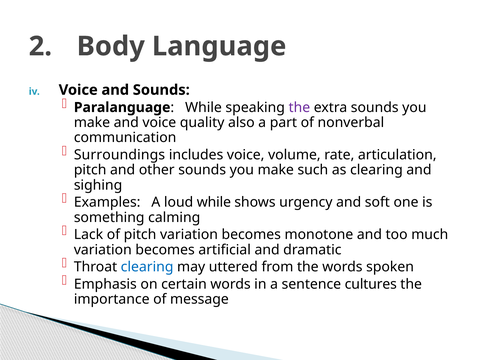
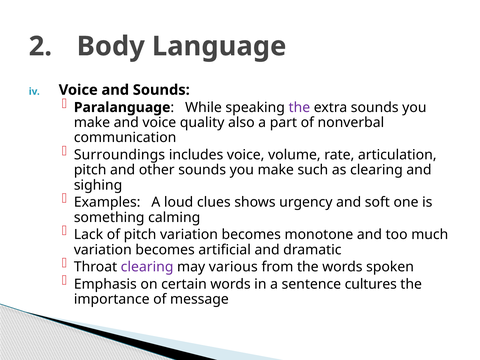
loud while: while -> clues
clearing at (147, 267) colour: blue -> purple
uttered: uttered -> various
